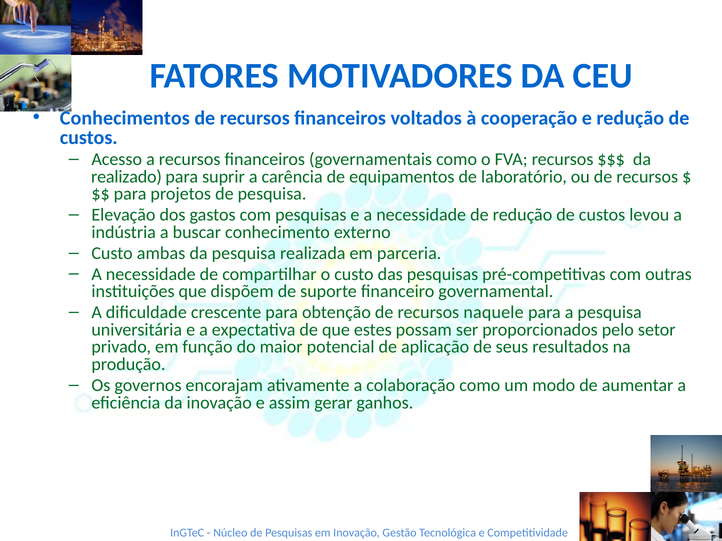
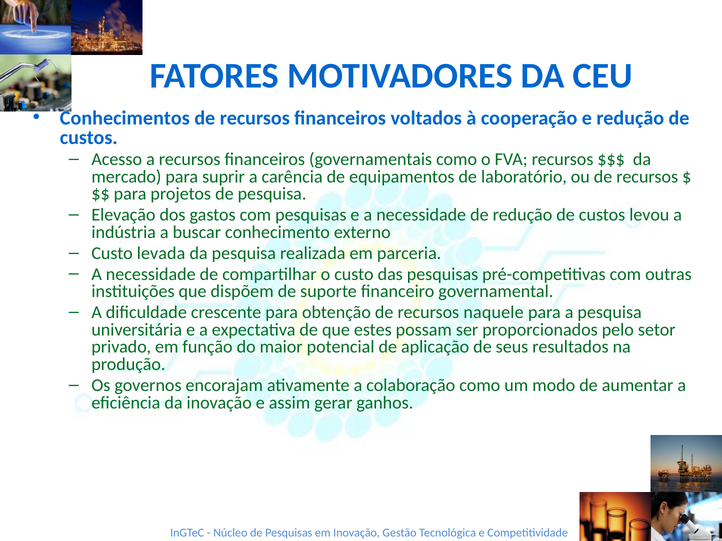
realizado: realizado -> mercado
ambas: ambas -> levada
